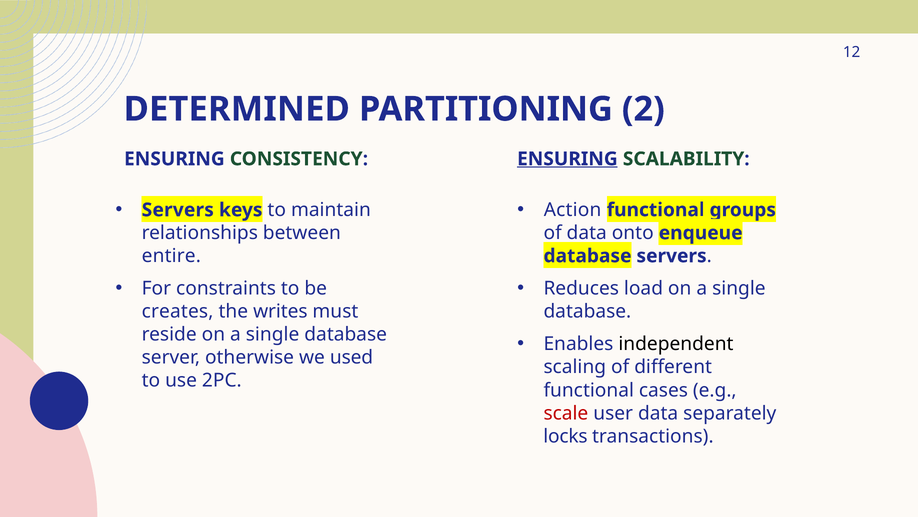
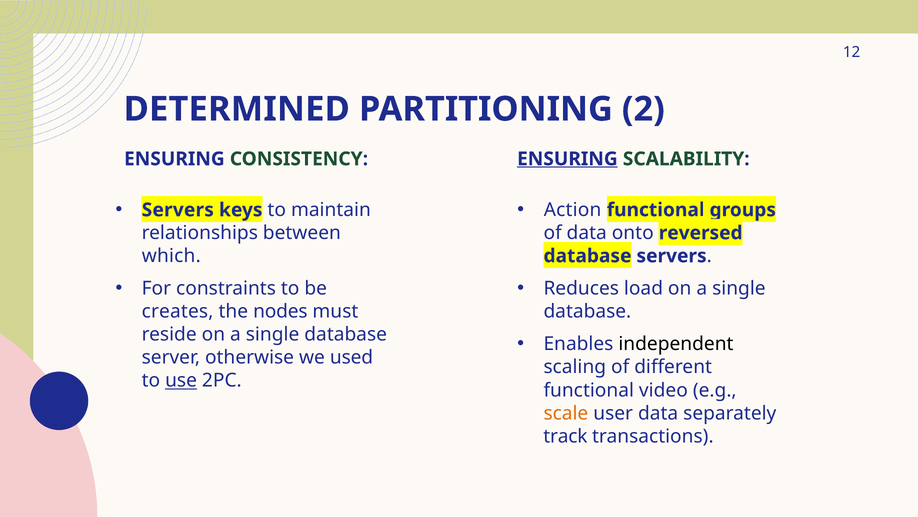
enqueue: enqueue -> reversed
entire: entire -> which
writes: writes -> nodes
use underline: none -> present
cases: cases -> video
scale colour: red -> orange
locks: locks -> track
